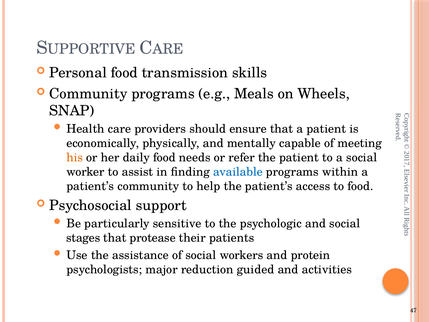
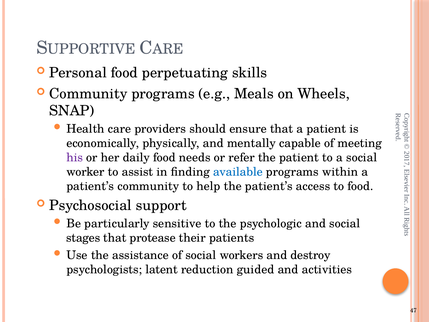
transmission: transmission -> perpetuating
his colour: orange -> purple
protein: protein -> destroy
major: major -> latent
